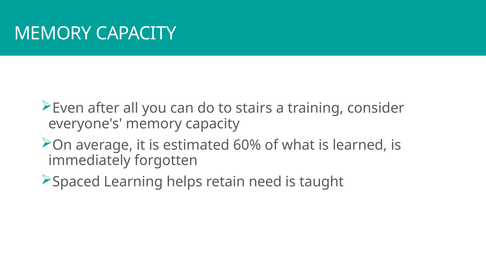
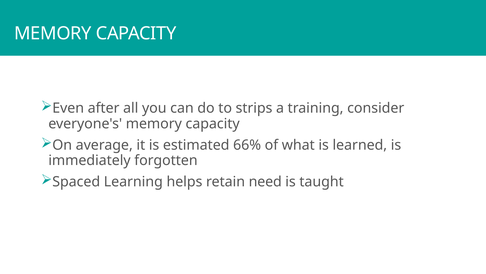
stairs: stairs -> strips
60%: 60% -> 66%
